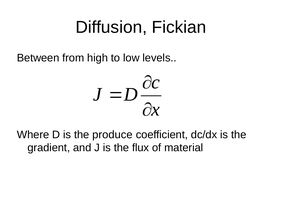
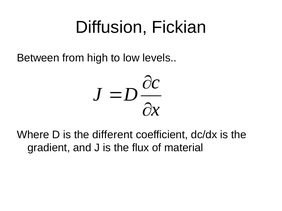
produce: produce -> different
